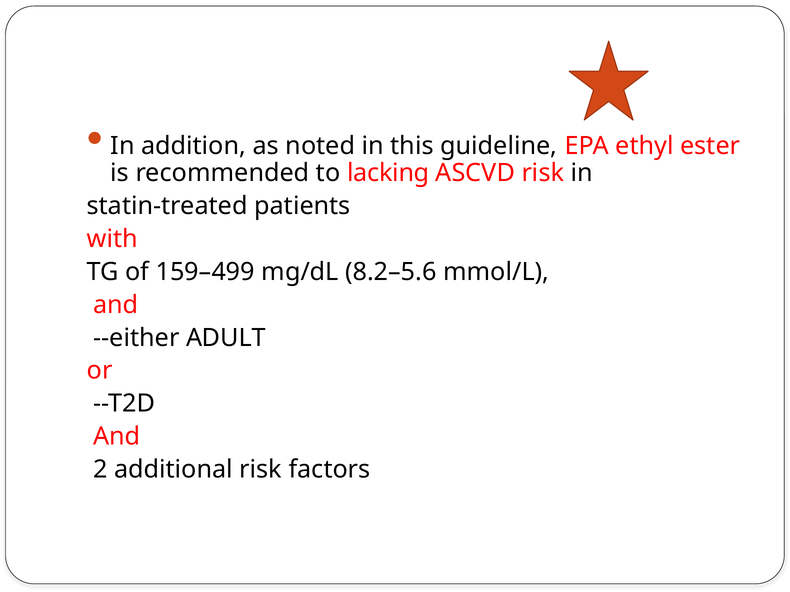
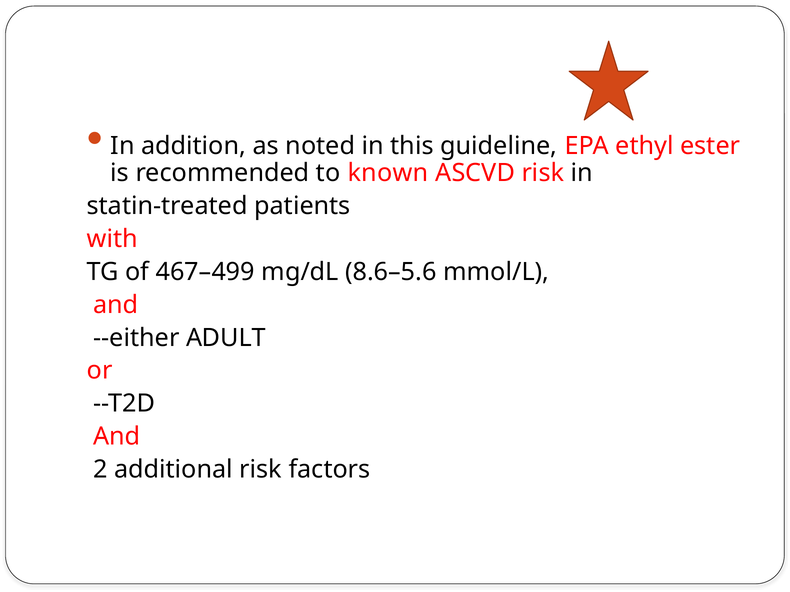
lacking: lacking -> known
159–499: 159–499 -> 467–499
8.2–5.6: 8.2–5.6 -> 8.6–5.6
